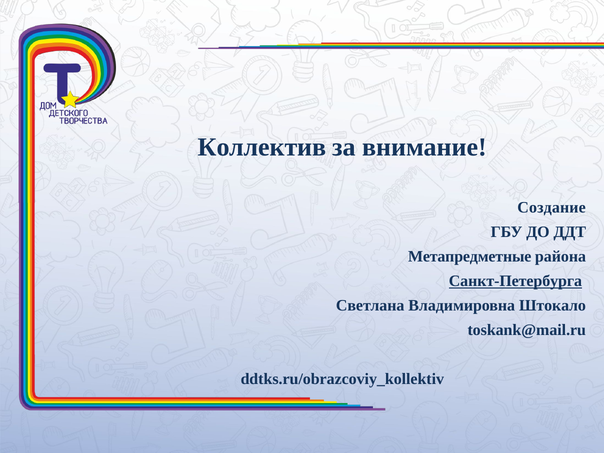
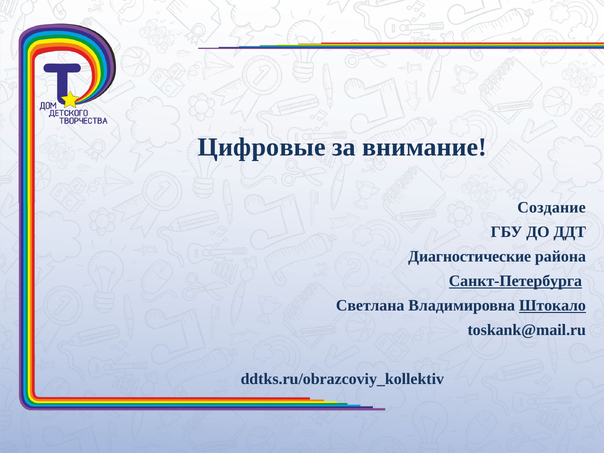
Коллектив: Коллектив -> Цифровые
Метапредметные: Метапредметные -> Диагностические
Штокало underline: none -> present
